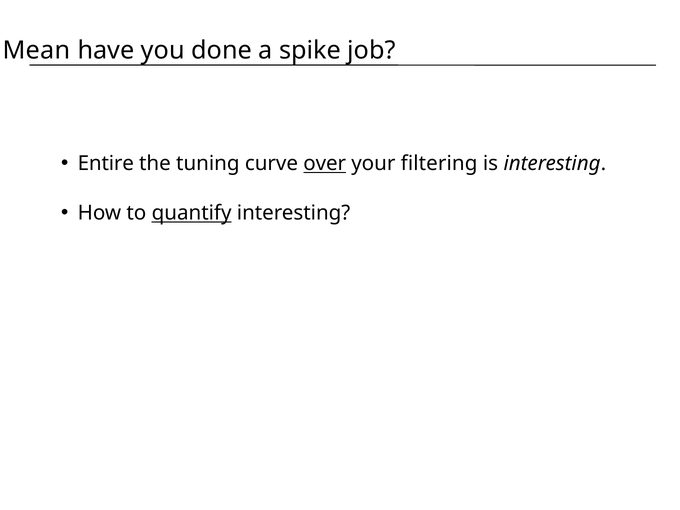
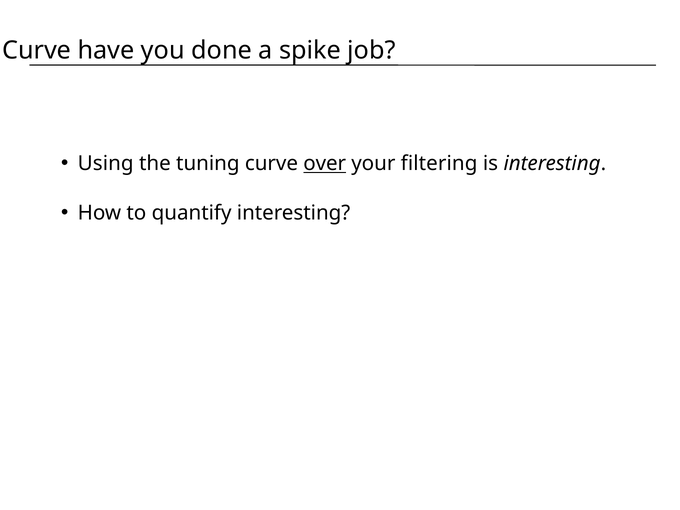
Mean at (36, 51): Mean -> Curve
Entire: Entire -> Using
quantify underline: present -> none
